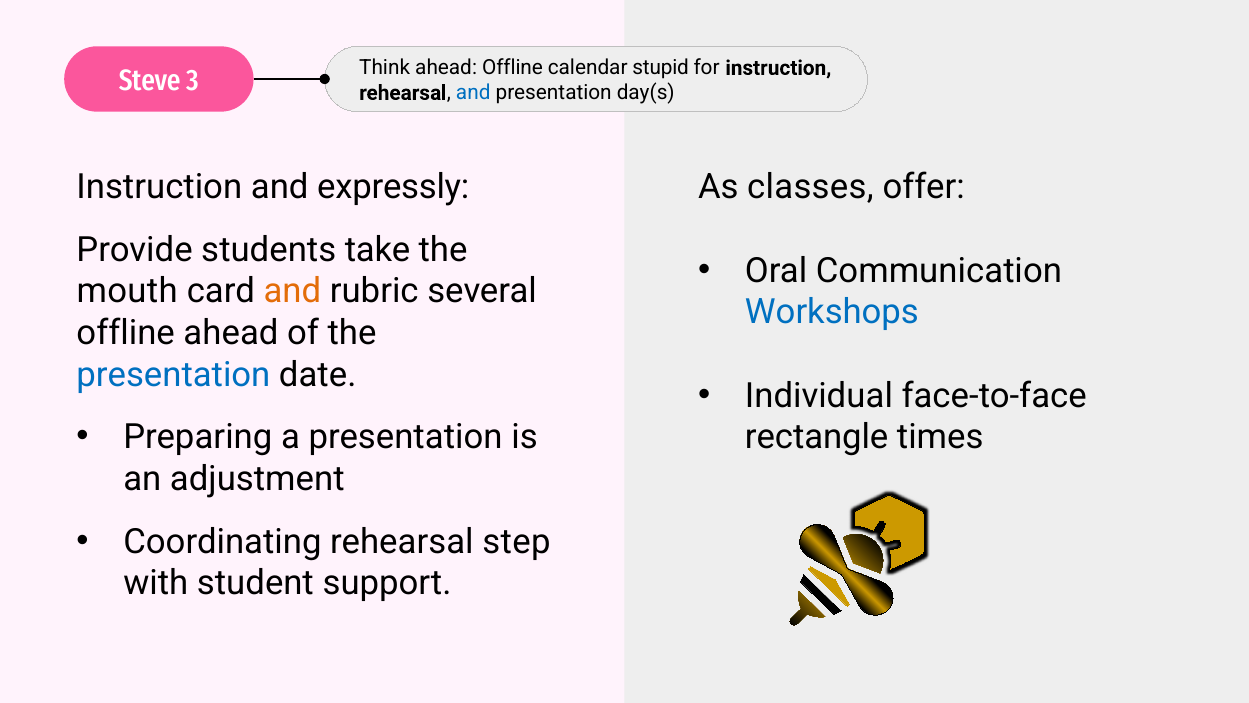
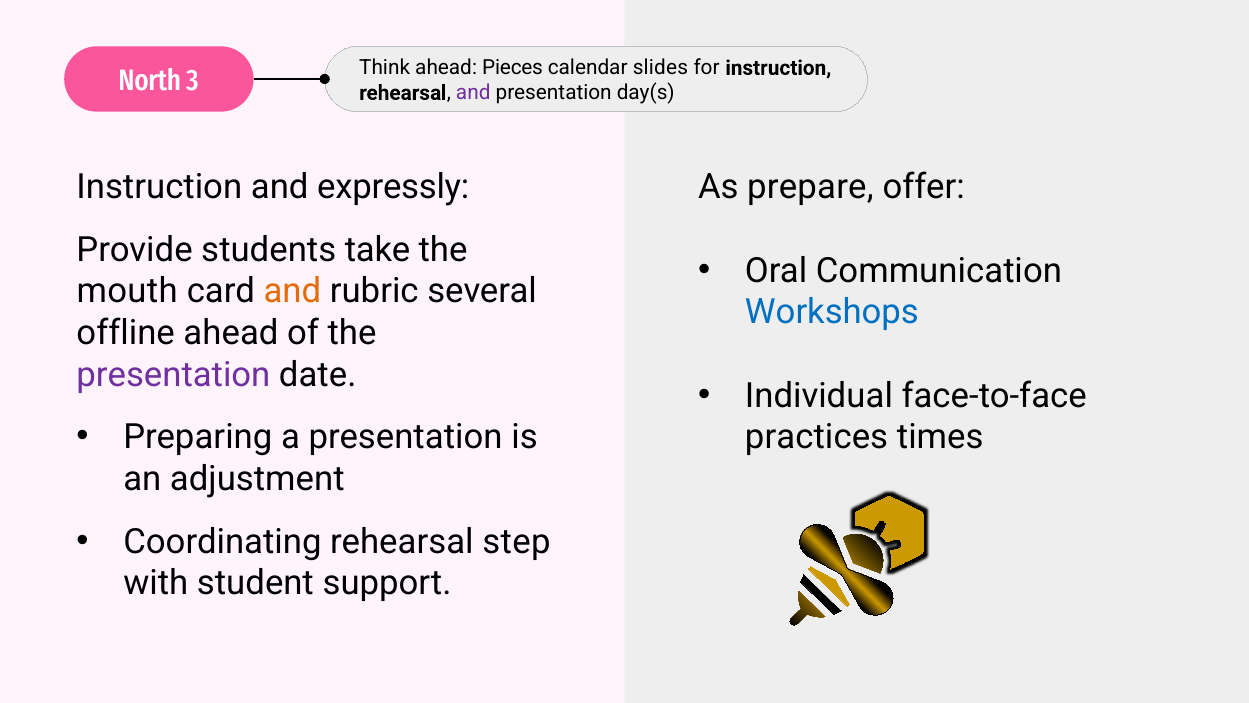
Steve: Steve -> North
ahead Offline: Offline -> Pieces
stupid: stupid -> slides
and at (473, 93) colour: blue -> purple
classes: classes -> prepare
presentation at (173, 375) colour: blue -> purple
rectangle: rectangle -> practices
